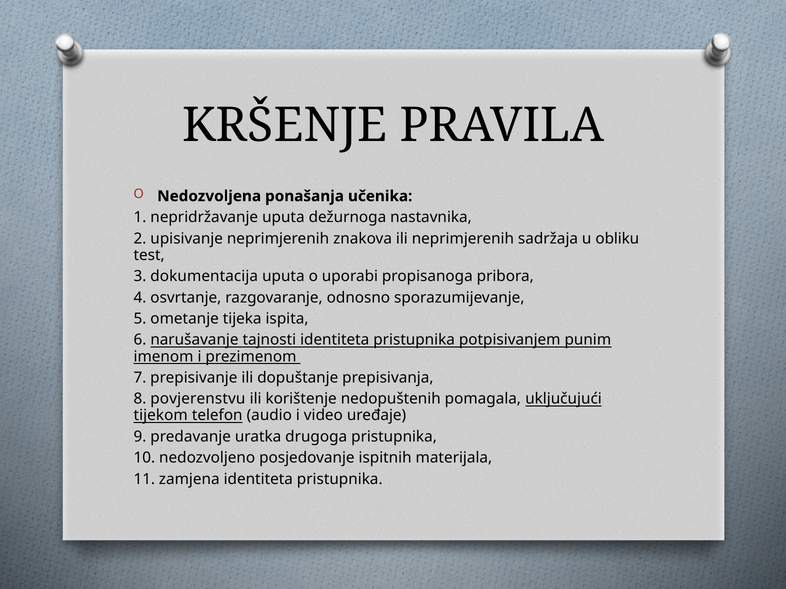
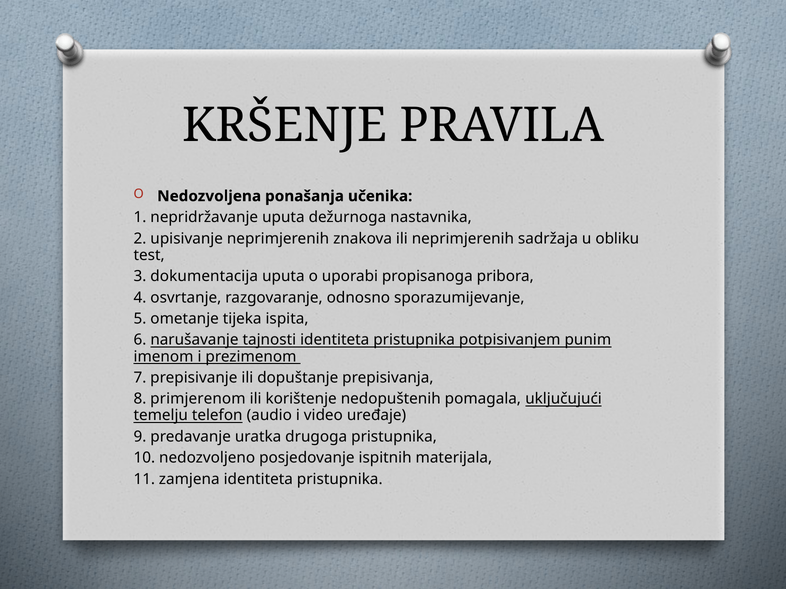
povjerenstvu: povjerenstvu -> primjerenom
tijekom: tijekom -> temelju
